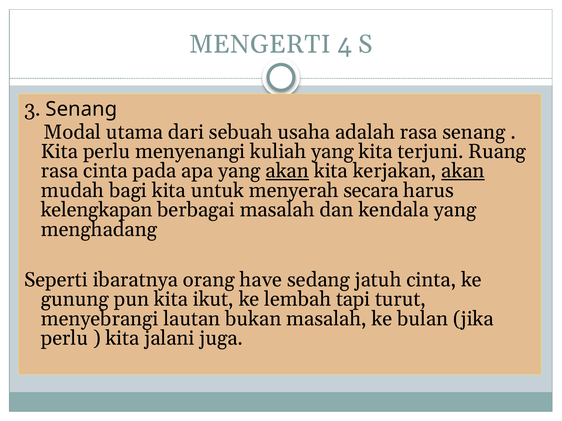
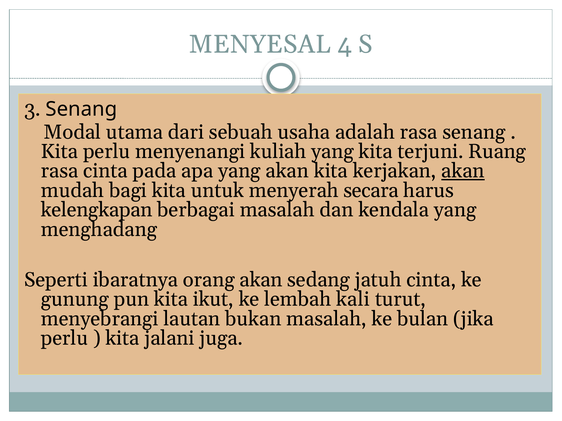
MENGERTI: MENGERTI -> MENYESAL
akan at (287, 171) underline: present -> none
orang have: have -> akan
tapi: tapi -> kali
